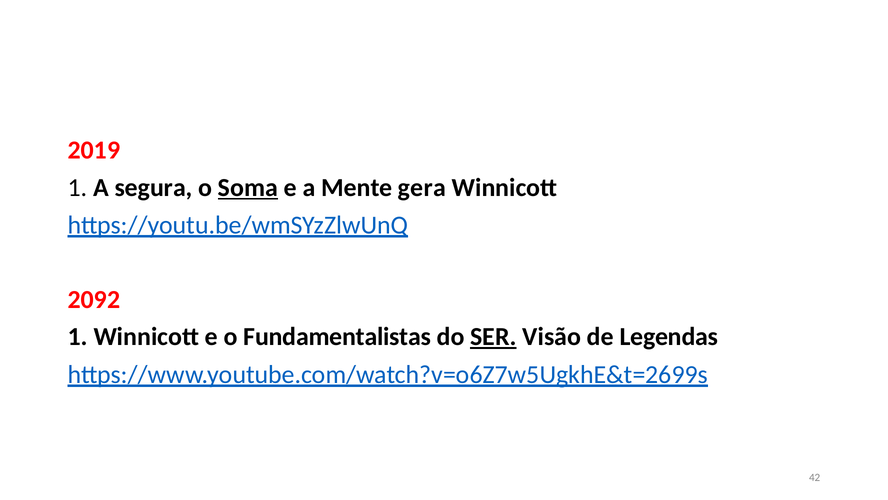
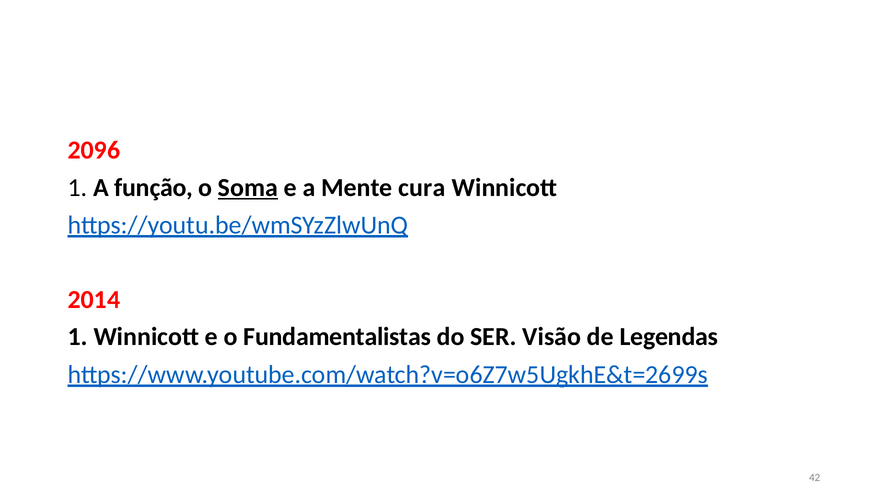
2019: 2019 -> 2096
segura: segura -> função
gera: gera -> cura
2092: 2092 -> 2014
SER underline: present -> none
